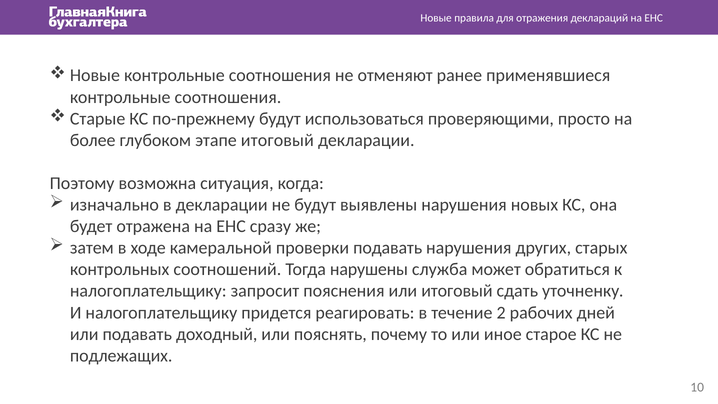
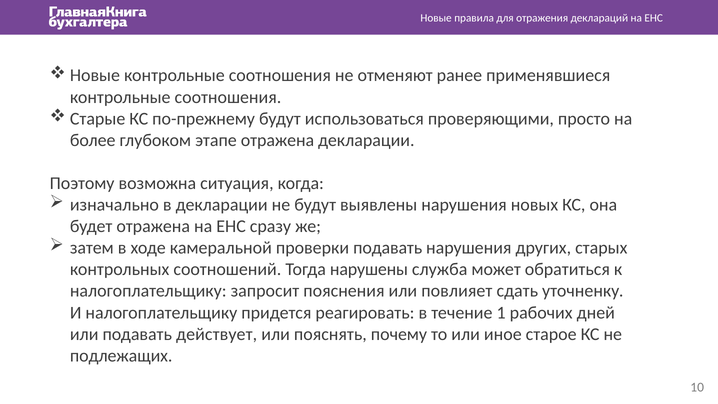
этапе итоговый: итоговый -> отражена
или итоговый: итоговый -> повлияет
2: 2 -> 1
доходный: доходный -> действует
